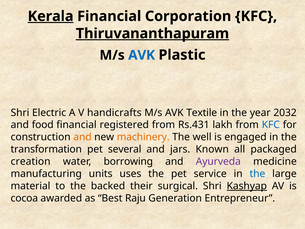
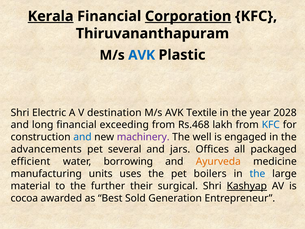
Corporation underline: none -> present
Thiruvananthapuram underline: present -> none
handicrafts: handicrafts -> destination
2032: 2032 -> 2028
food: food -> long
registered: registered -> exceeding
Rs.431: Rs.431 -> Rs.468
and at (82, 137) colour: orange -> blue
machinery colour: orange -> purple
transformation: transformation -> advancements
Known: Known -> Offices
creation: creation -> efficient
Ayurveda colour: purple -> orange
service: service -> boilers
backed: backed -> further
Raju: Raju -> Sold
